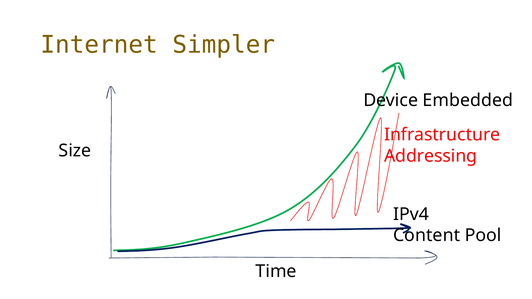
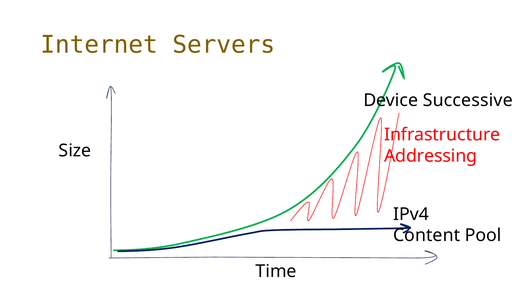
Simpler: Simpler -> Servers
Embedded: Embedded -> Successive
